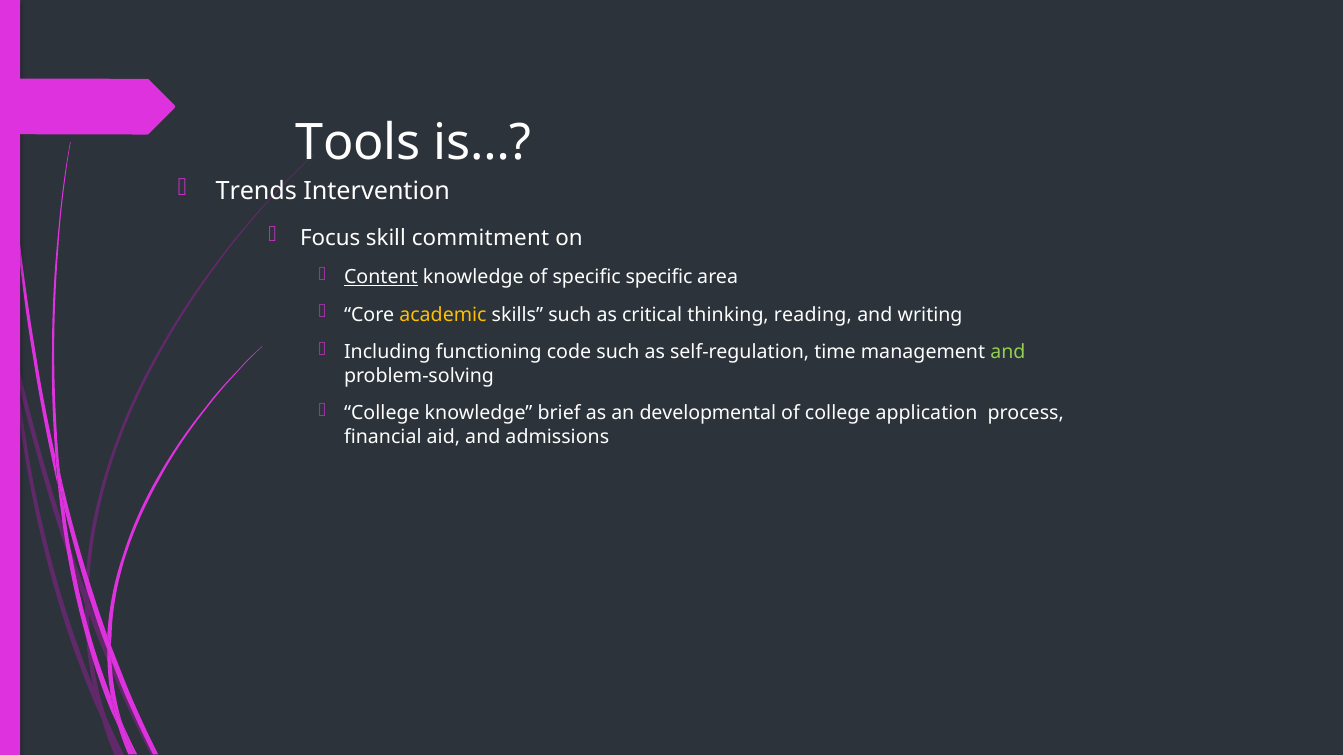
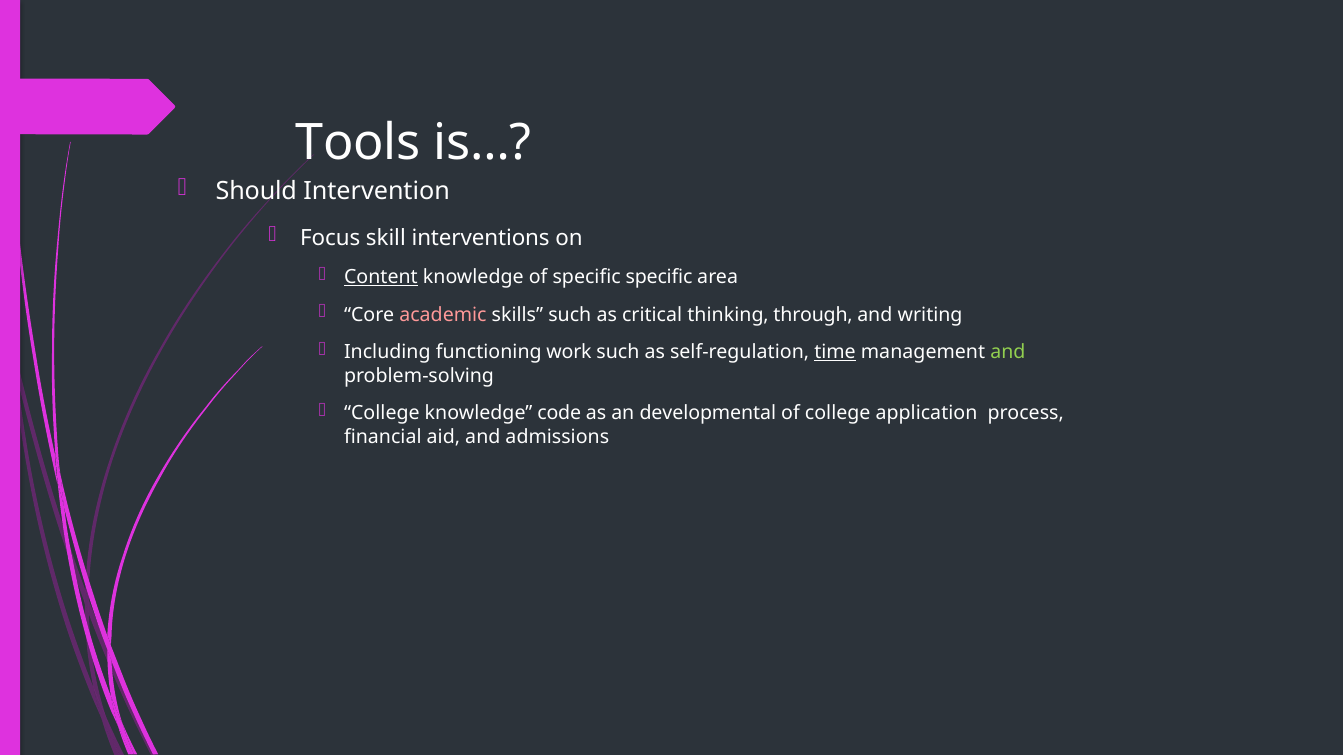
Trends: Trends -> Should
commitment: commitment -> interventions
academic colour: yellow -> pink
reading: reading -> through
code: code -> work
time underline: none -> present
brief: brief -> code
